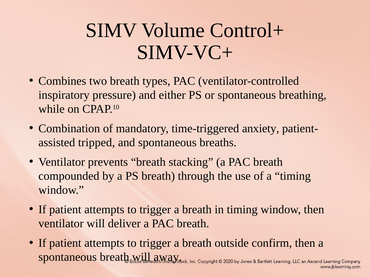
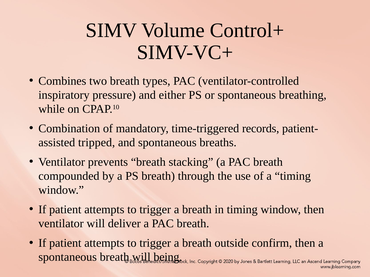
anxiety: anxiety -> records
away: away -> being
